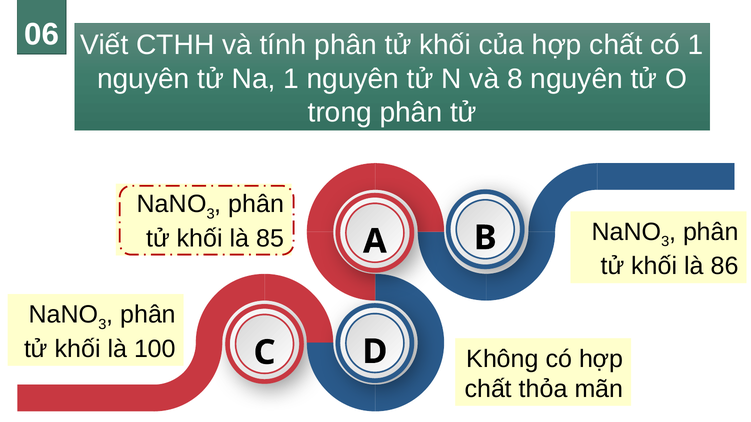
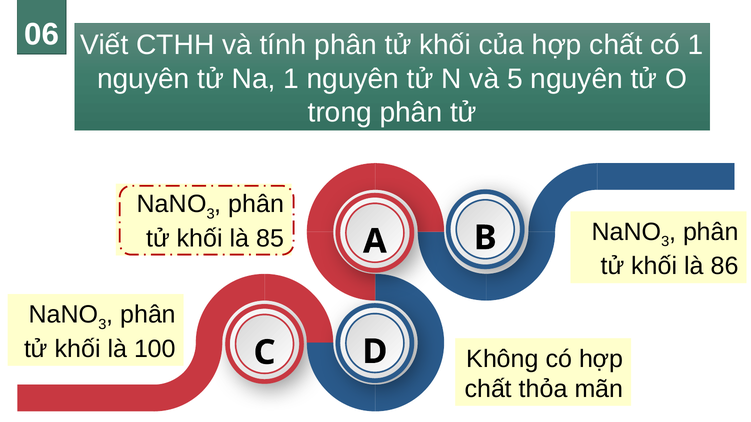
8: 8 -> 5
